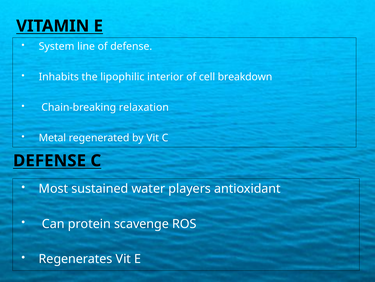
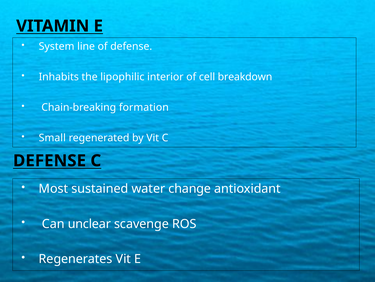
relaxation: relaxation -> formation
Metal: Metal -> Small
players: players -> change
protein: protein -> unclear
